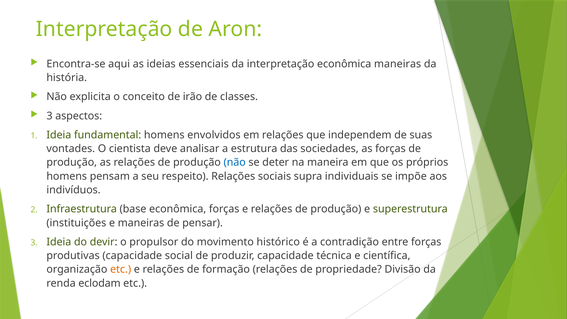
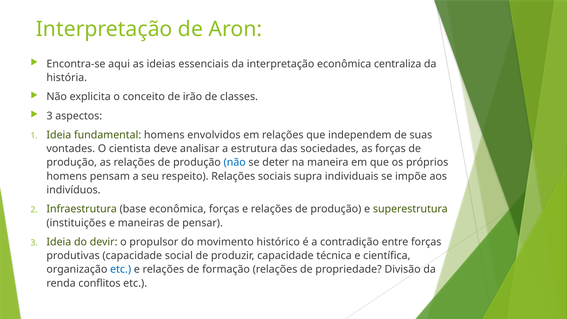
econômica maneiras: maneiras -> centraliza
etc at (121, 269) colour: orange -> blue
eclodam: eclodam -> conflitos
